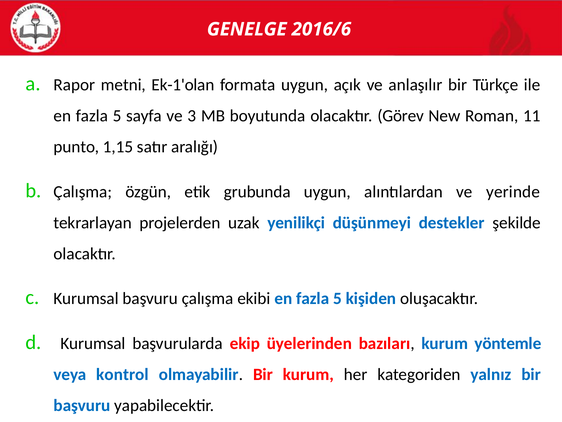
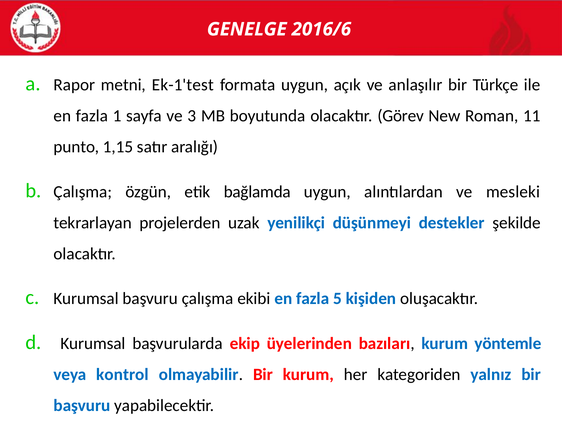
Ek-1'olan: Ek-1'olan -> Ek-1'test
5 at (117, 116): 5 -> 1
grubunda: grubunda -> bağlamda
yerinde: yerinde -> mesleki
